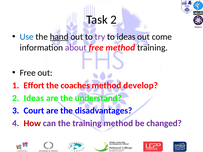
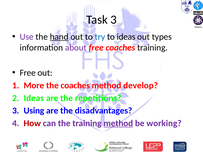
Task 2: 2 -> 3
Use colour: blue -> purple
try colour: purple -> blue
come: come -> types
free method: method -> coaches
Effort: Effort -> More
understand: understand -> repetitions
Court: Court -> Using
method at (118, 123) underline: none -> present
changed: changed -> working
